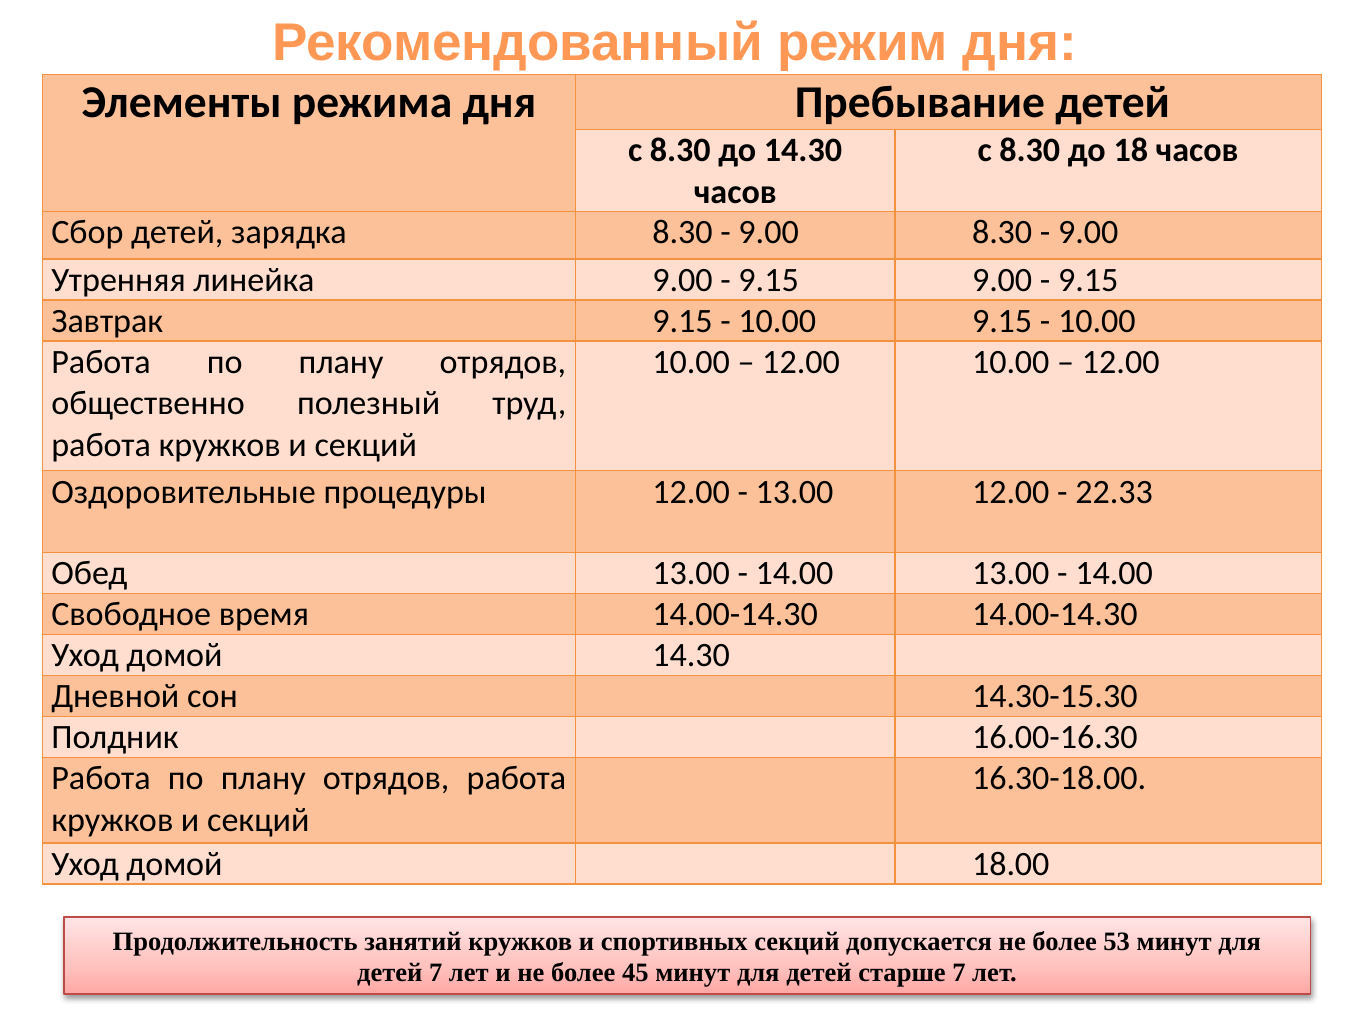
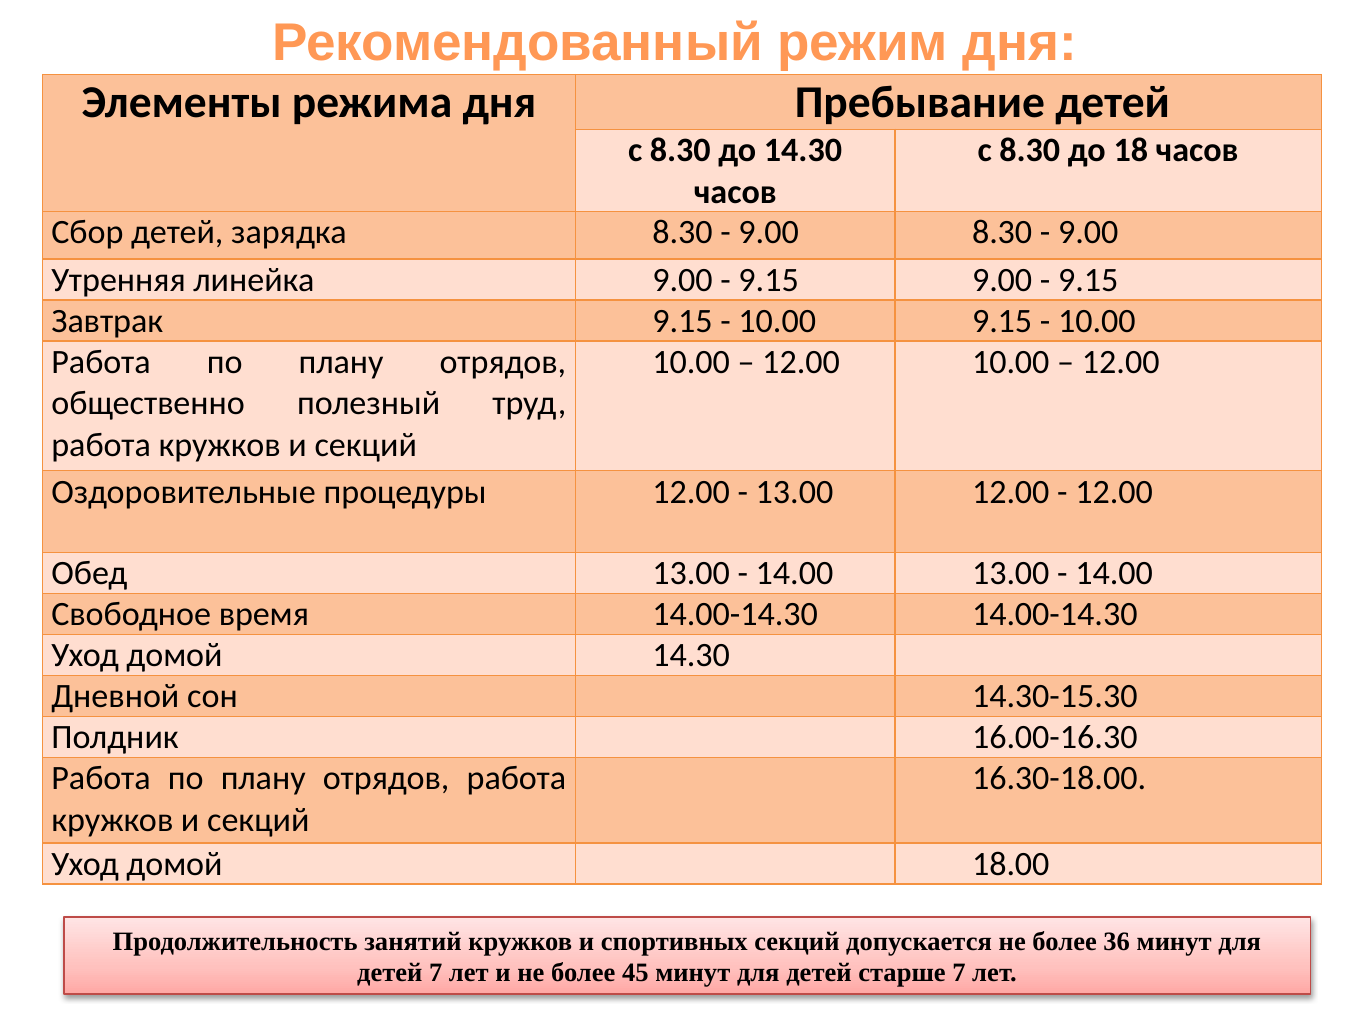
22.33 at (1114, 492): 22.33 -> 12.00
53: 53 -> 36
